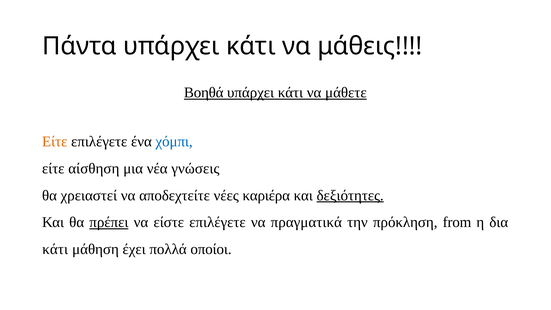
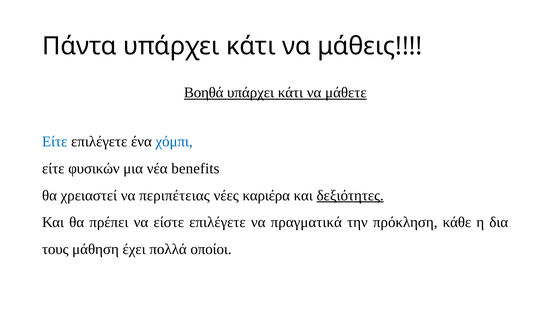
Είτε at (55, 142) colour: orange -> blue
αίσθηση: αίσθηση -> φυσικών
γνώσεις: γνώσεις -> benefits
αποδεχτείτε: αποδεχτείτε -> περιπέτειας
πρέπει underline: present -> none
from: from -> κάθε
κάτι at (55, 249): κάτι -> τους
